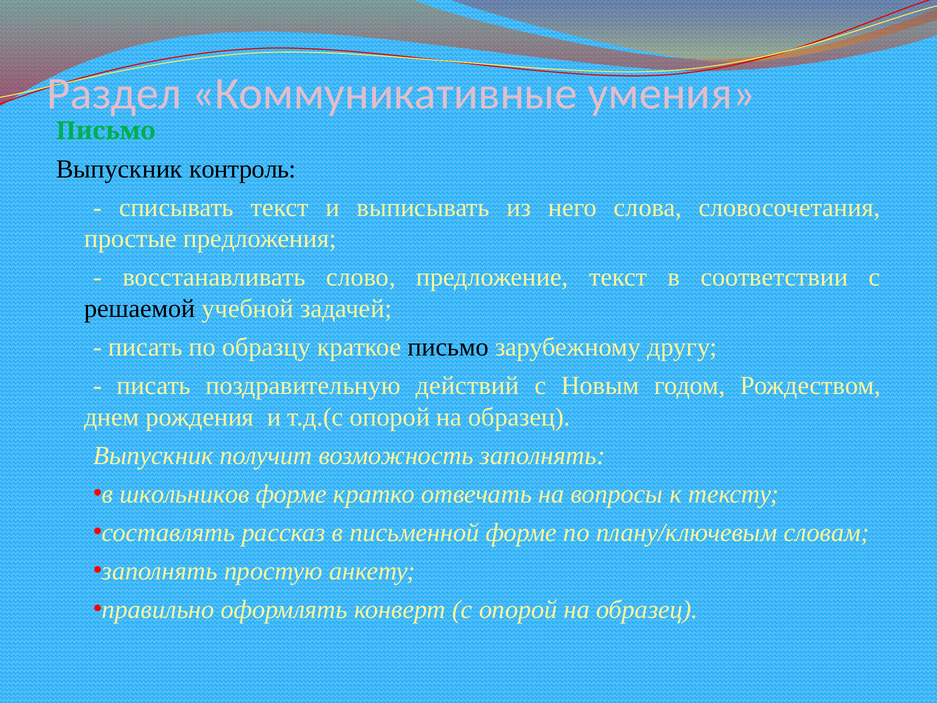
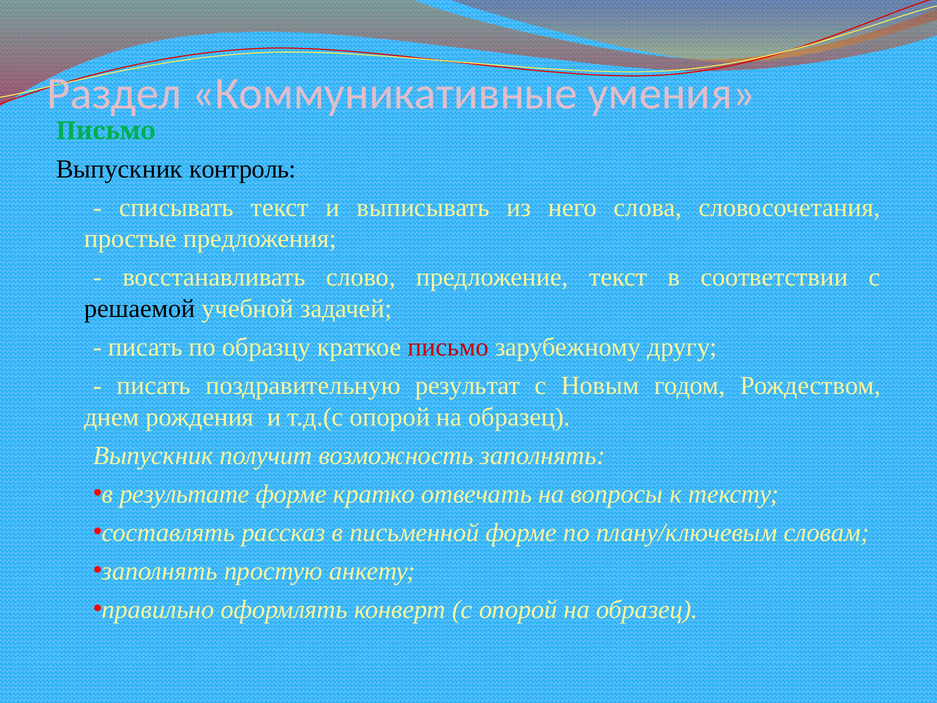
письмо at (448, 347) colour: black -> red
действий: действий -> результат
школьников: школьников -> результате
